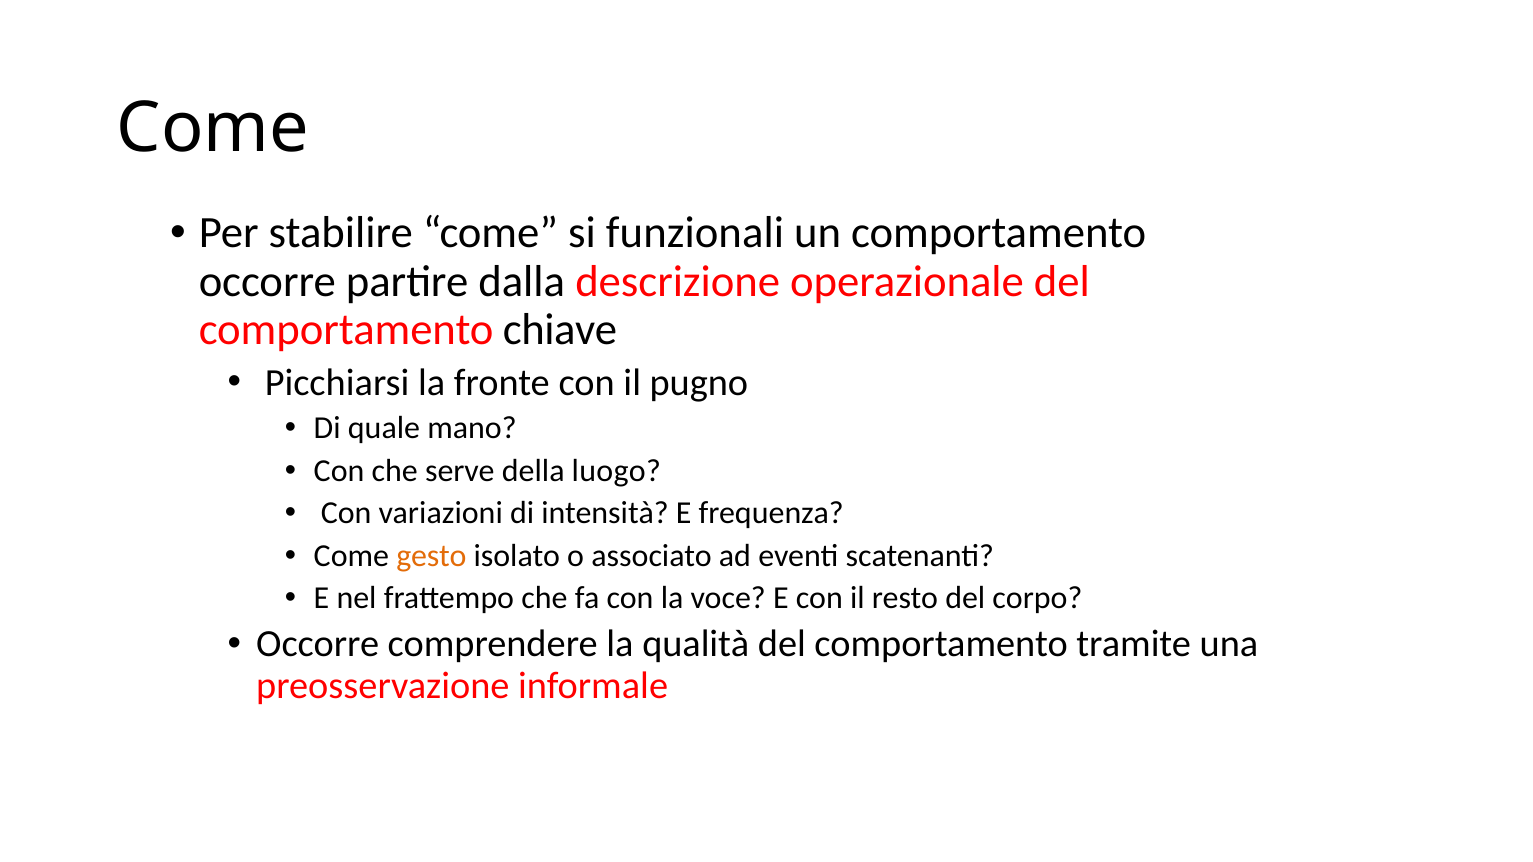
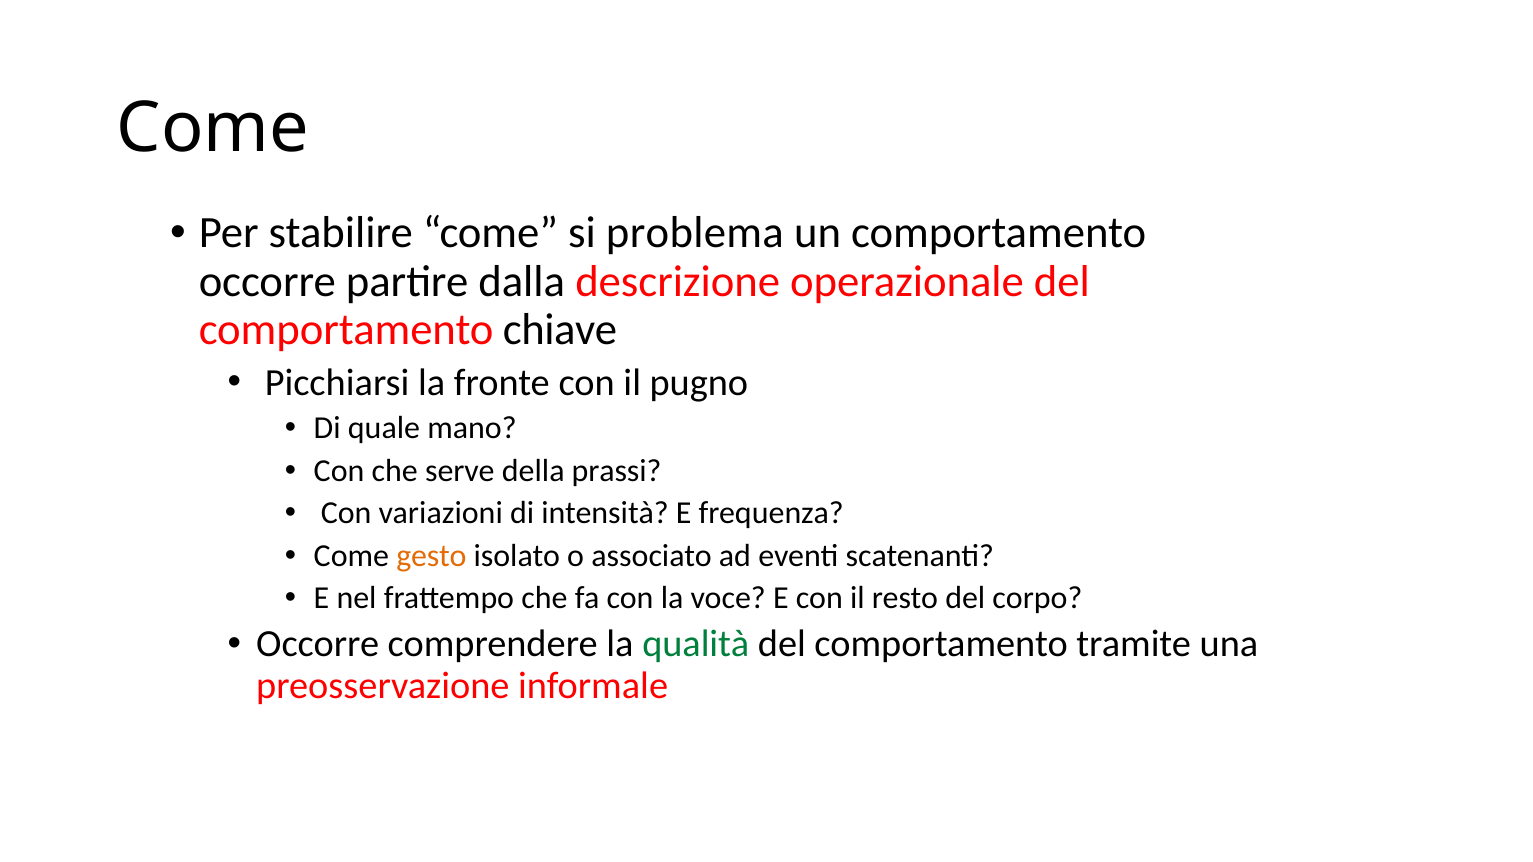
funzionali: funzionali -> problema
luogo: luogo -> prassi
qualità colour: black -> green
